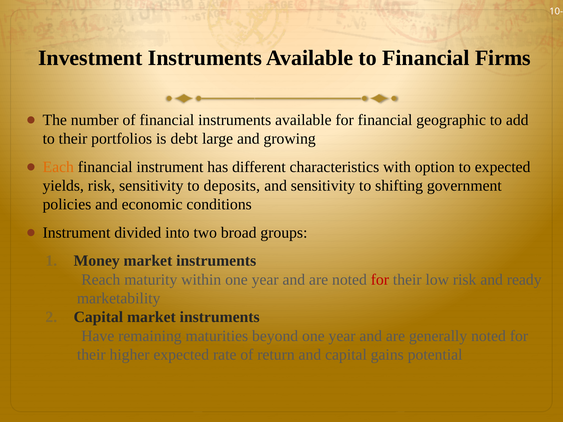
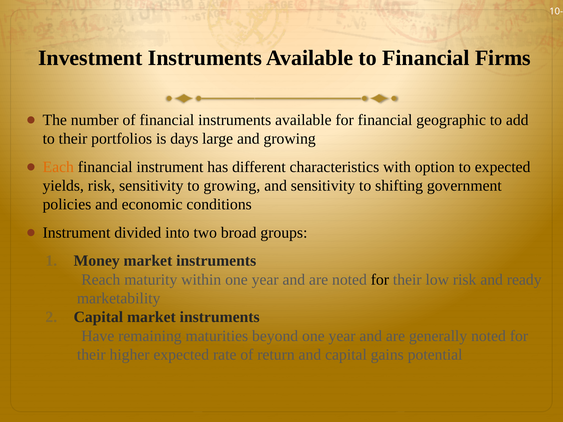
debt: debt -> days
to deposits: deposits -> growing
for at (380, 280) colour: red -> black
